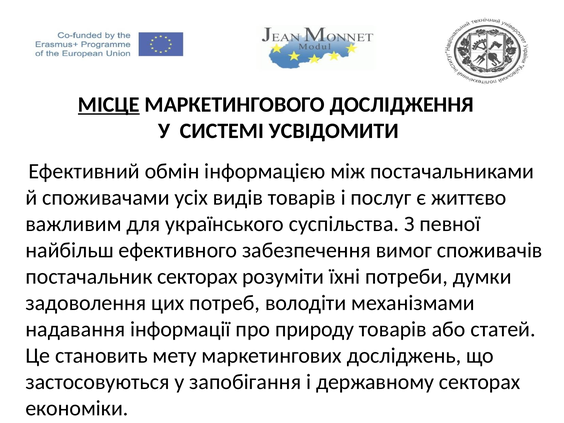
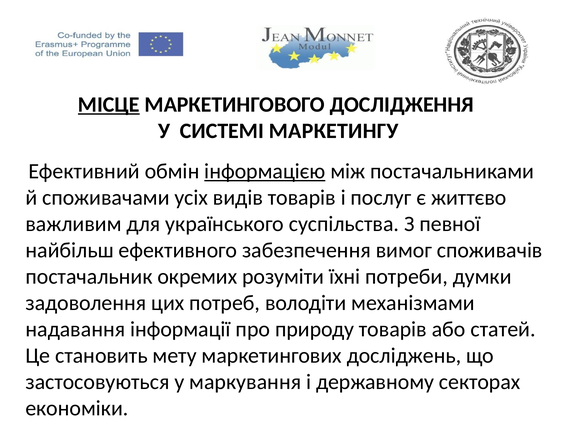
УСВІДОМИТИ: УСВІДОМИТИ -> МАРКЕТИНГУ
інформацією underline: none -> present
постачальник секторах: секторах -> окремих
запобігання: запобігання -> маркування
